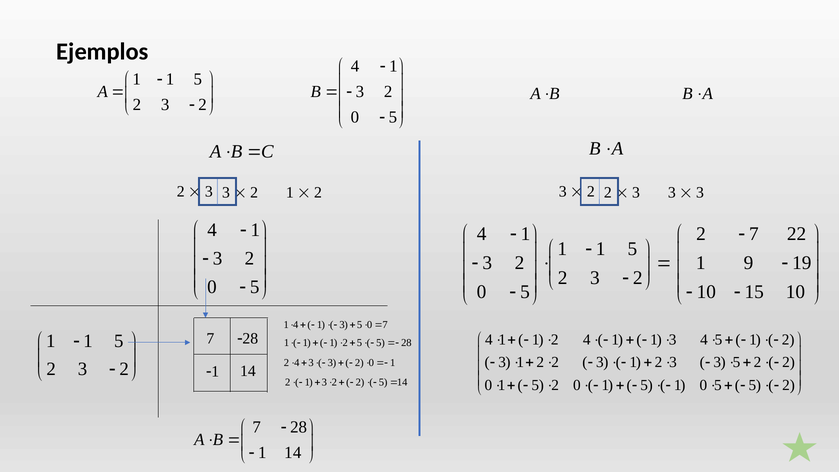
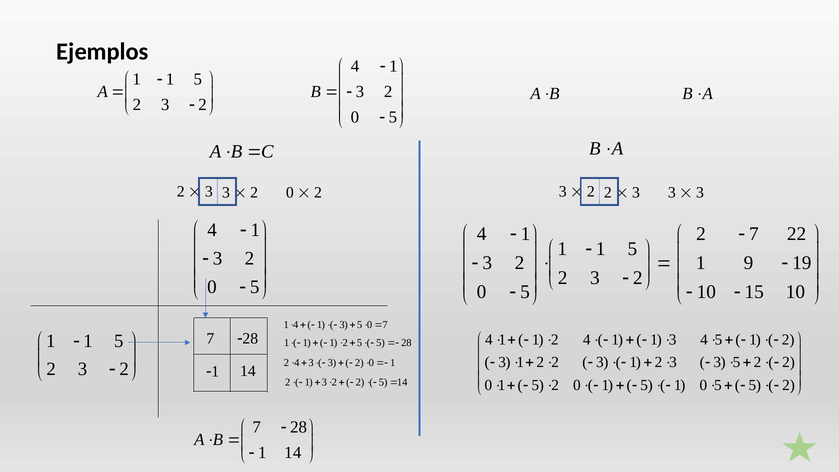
1 at (290, 192): 1 -> 0
